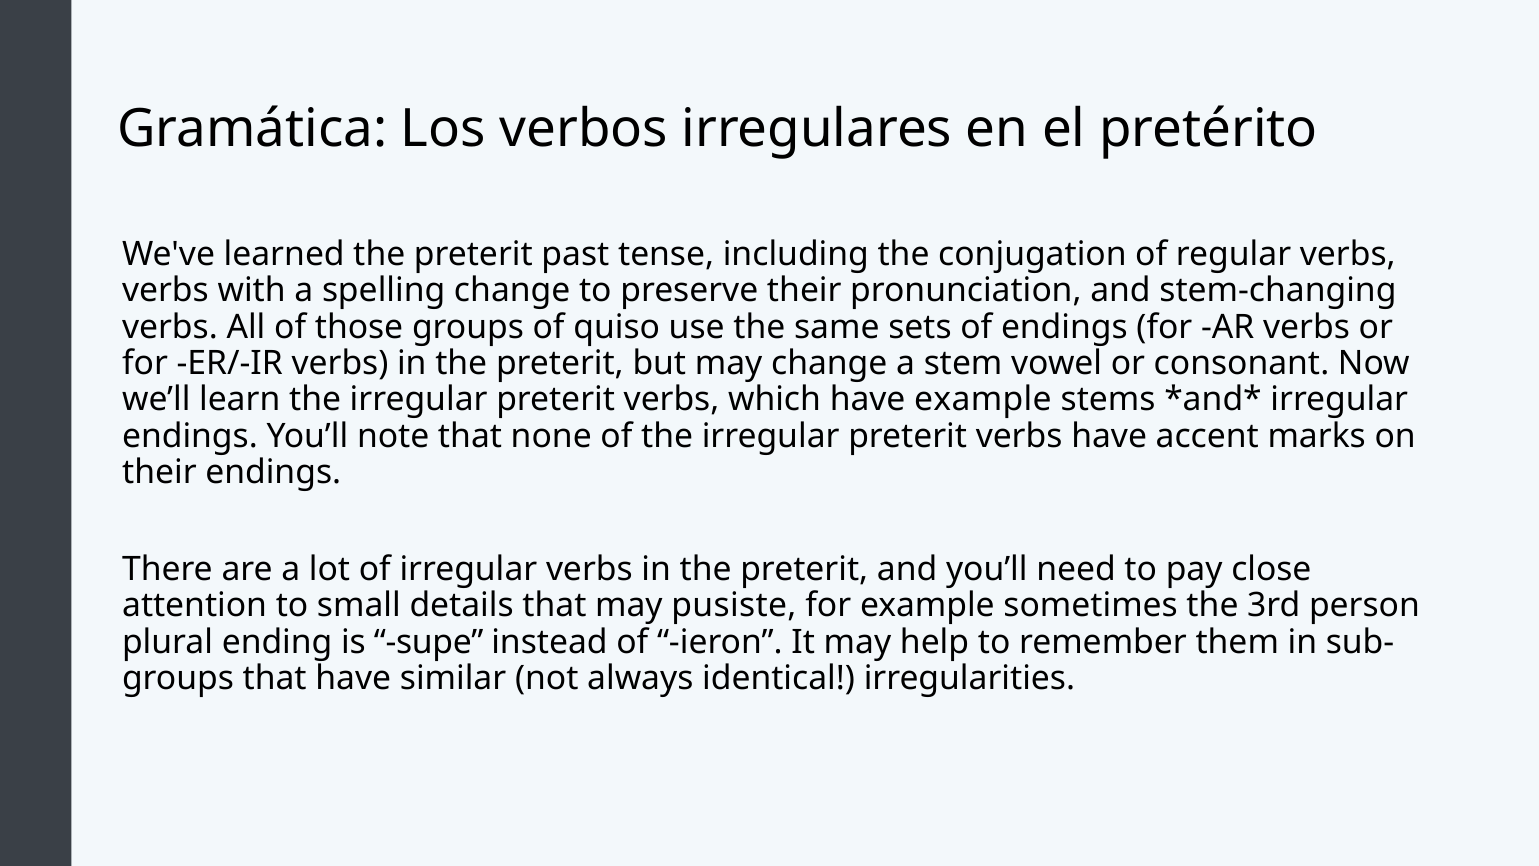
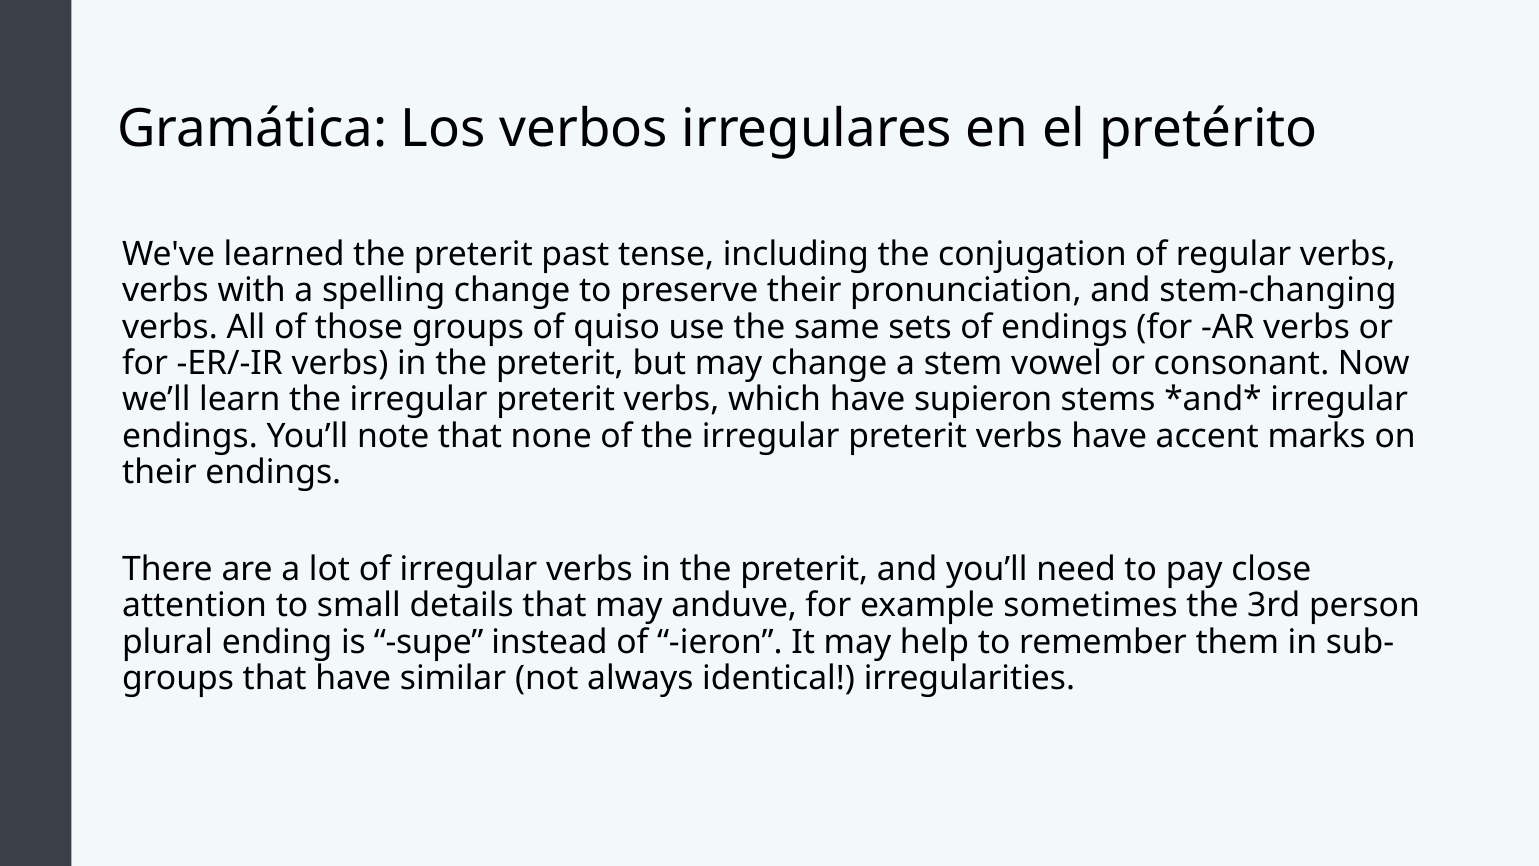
have example: example -> supieron
pusiste: pusiste -> anduve
